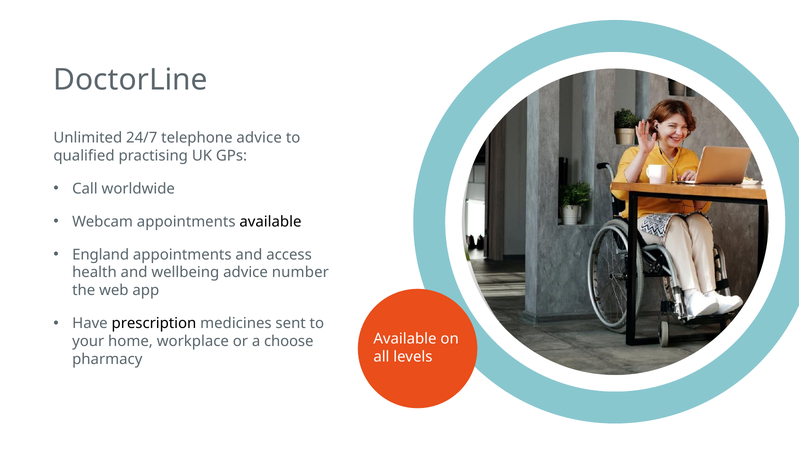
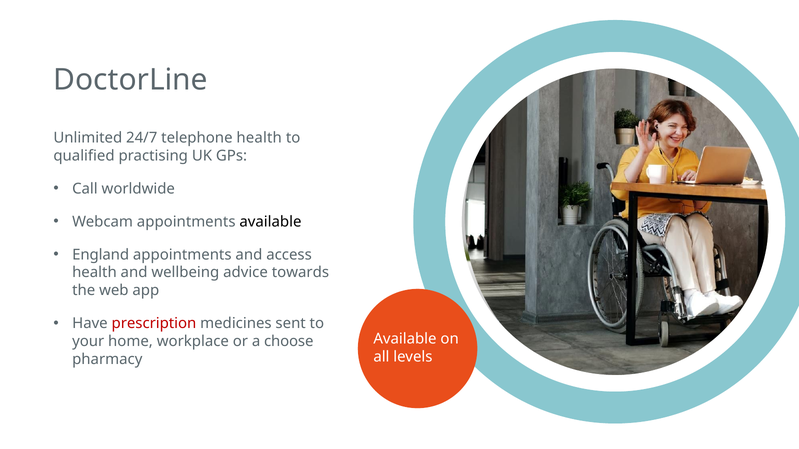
telephone advice: advice -> health
number: number -> towards
prescription colour: black -> red
